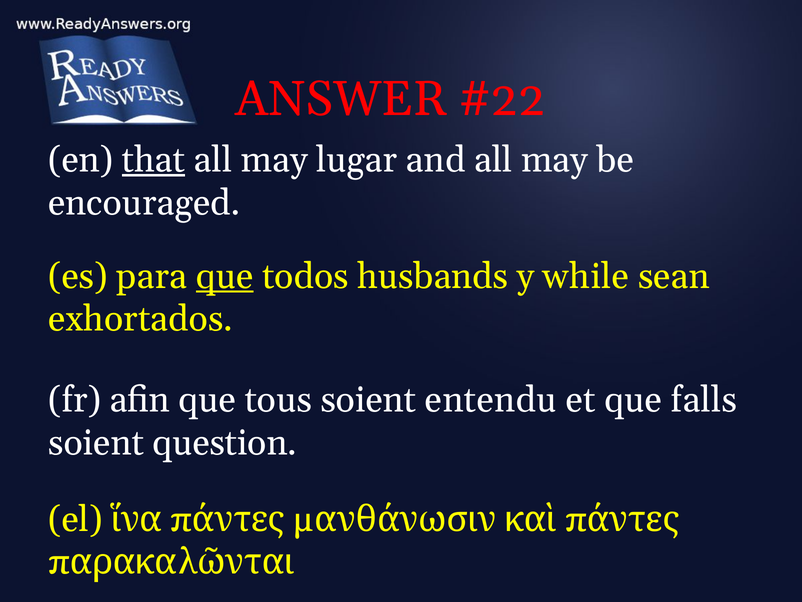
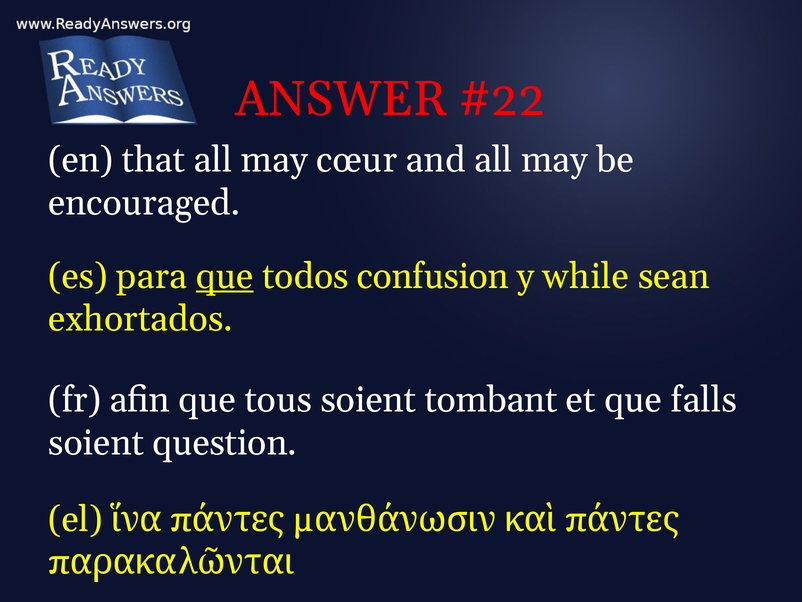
that underline: present -> none
lugar: lugar -> cœur
husbands: husbands -> confusion
entendu: entendu -> tombant
